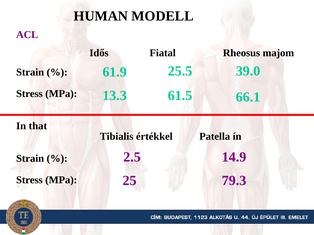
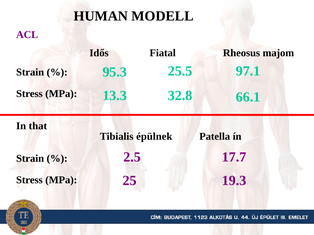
61.9: 61.9 -> 95.3
39.0: 39.0 -> 97.1
61.5: 61.5 -> 32.8
értékkel: értékkel -> épülnek
14.9: 14.9 -> 17.7
79.3: 79.3 -> 19.3
